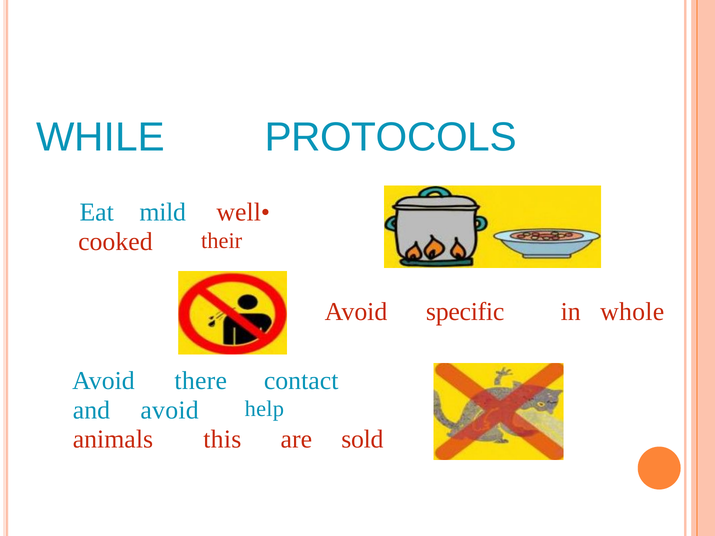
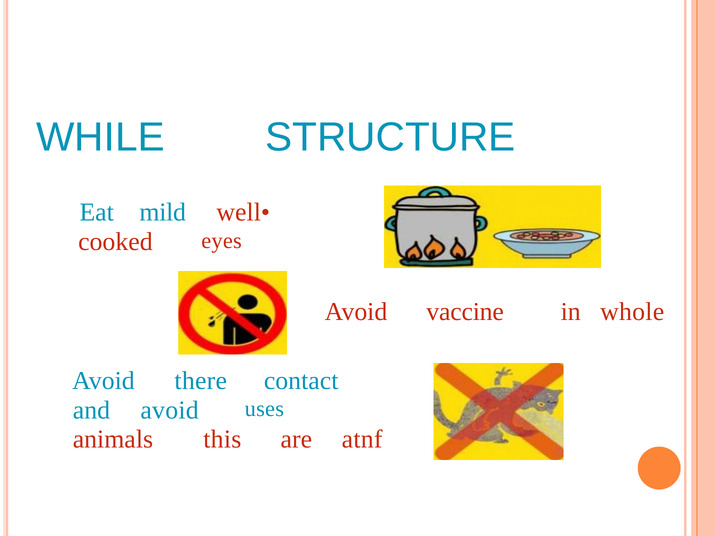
PROTOCOLS: PROTOCOLS -> STRUCTURE
their: their -> eyes
specific: specific -> vaccine
help: help -> uses
sold: sold -> atnf
